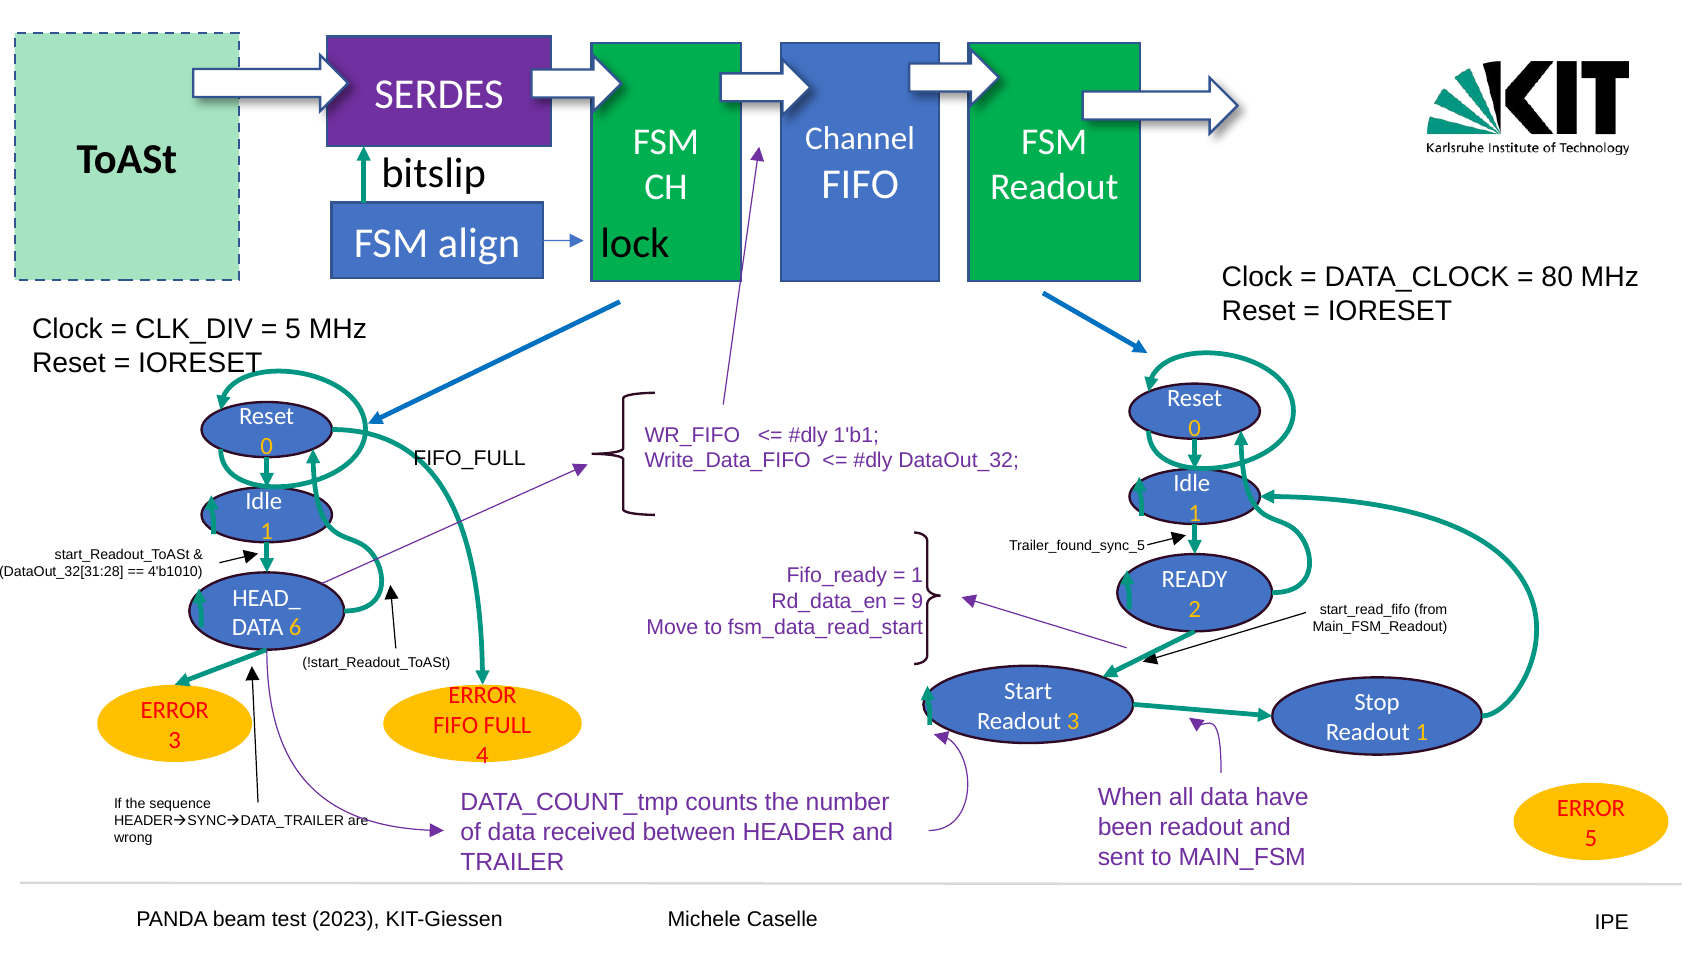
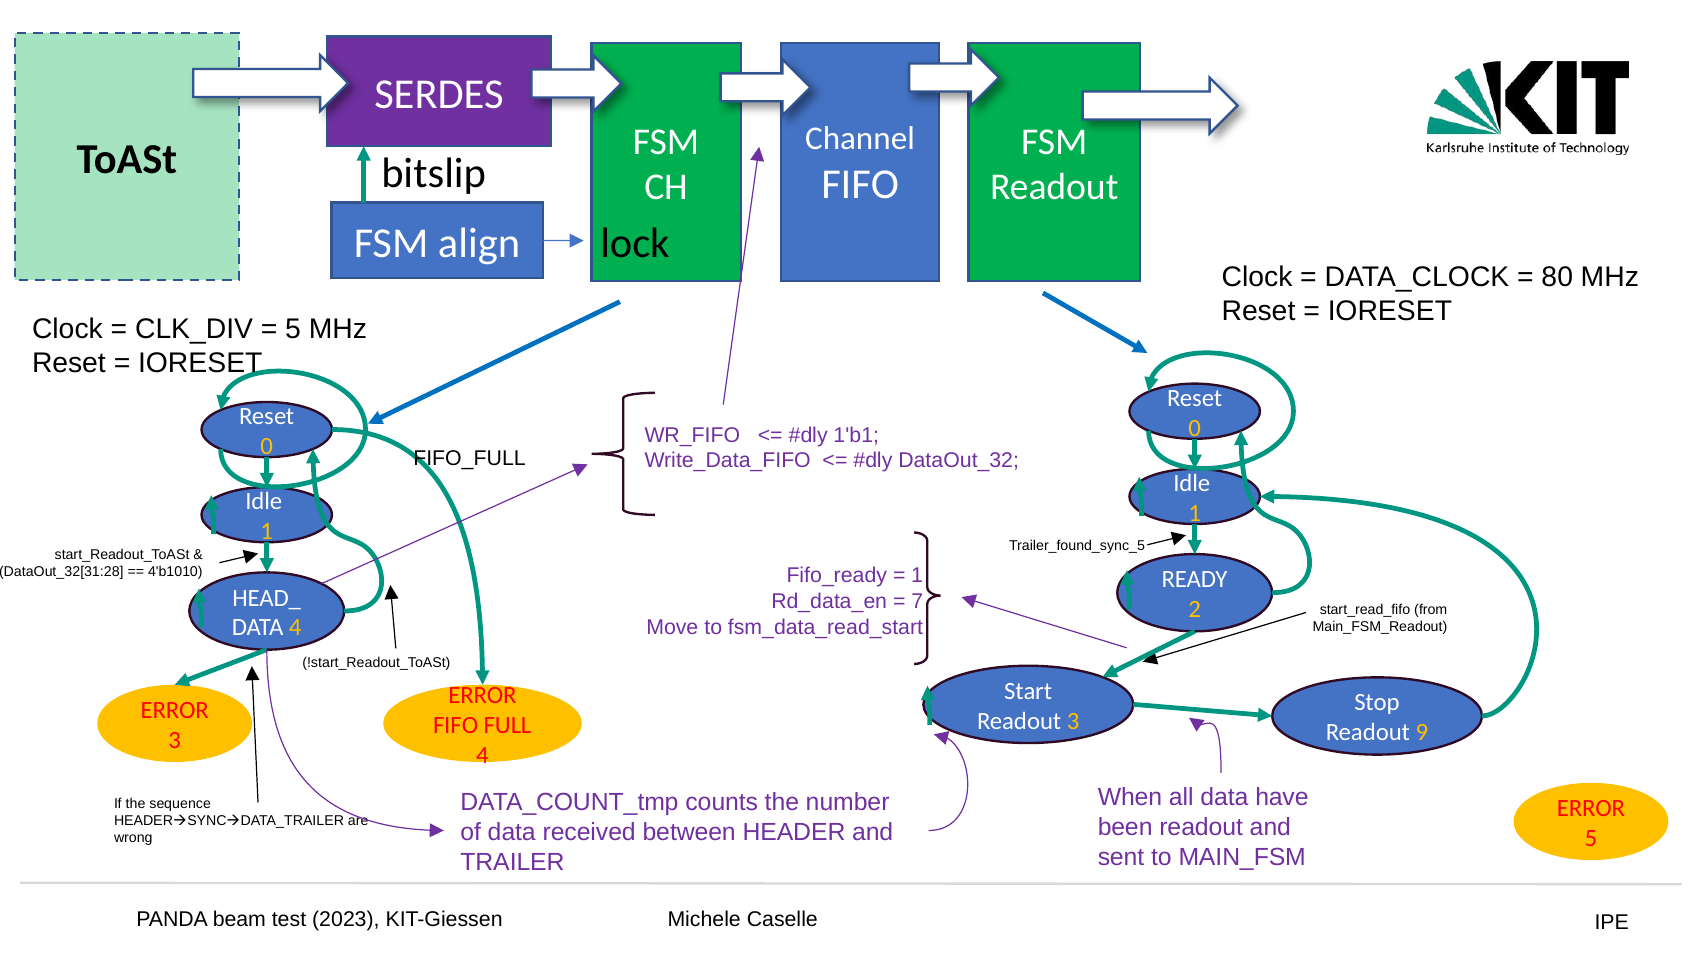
9: 9 -> 7
DATA 6: 6 -> 4
Readout 1: 1 -> 9
